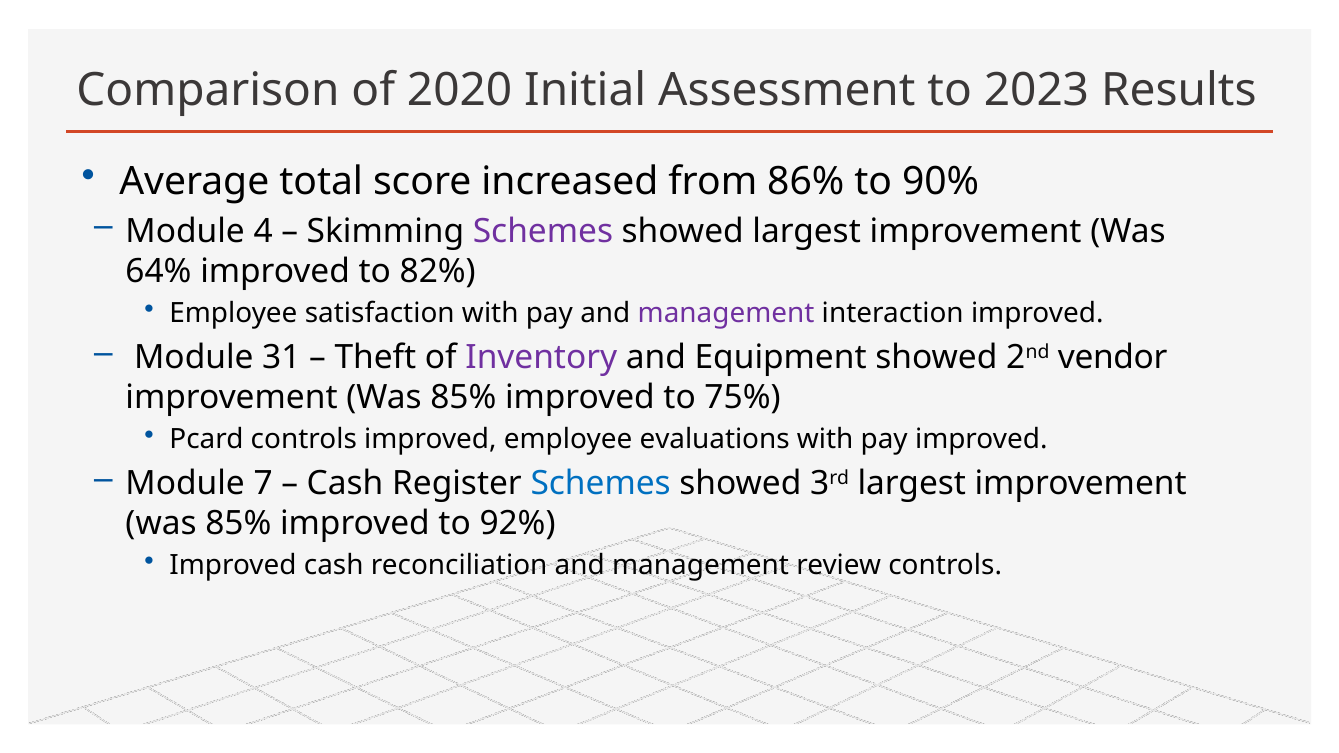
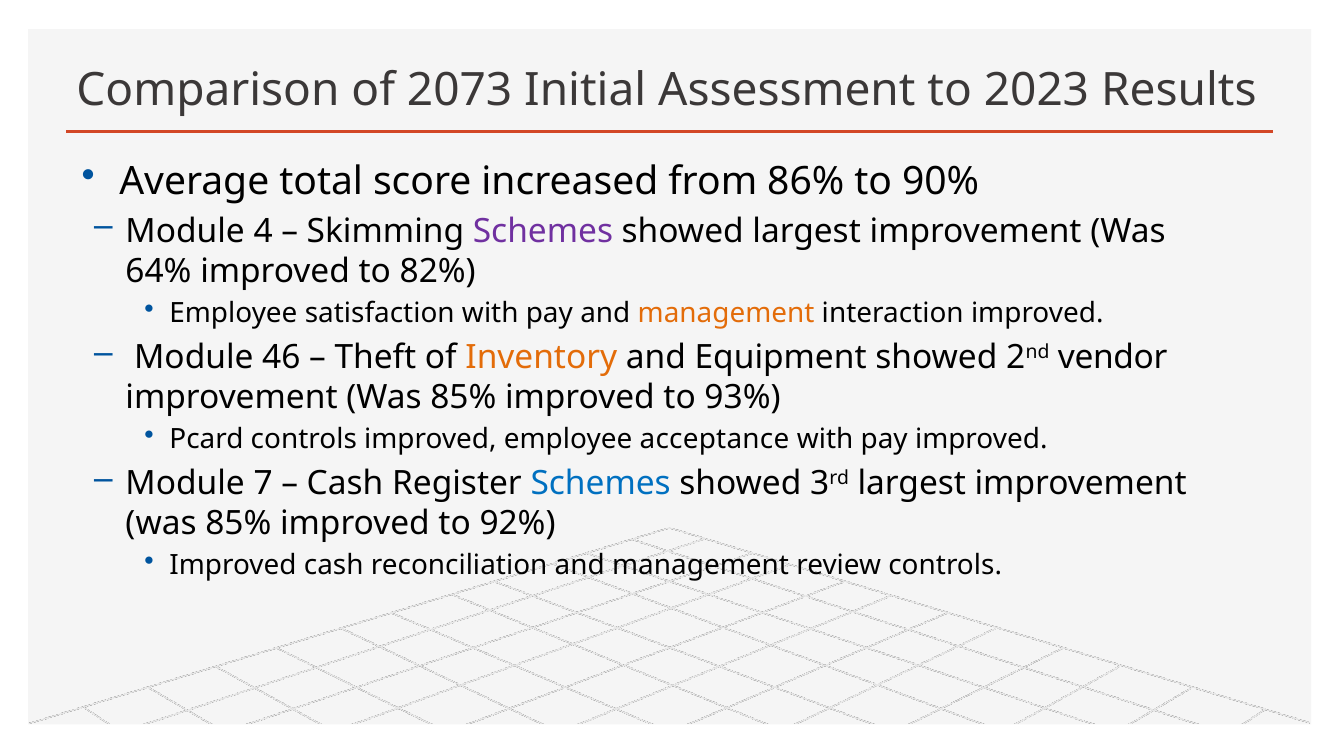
2020: 2020 -> 2073
management at (726, 314) colour: purple -> orange
31: 31 -> 46
Inventory colour: purple -> orange
75%: 75% -> 93%
evaluations: evaluations -> acceptance
